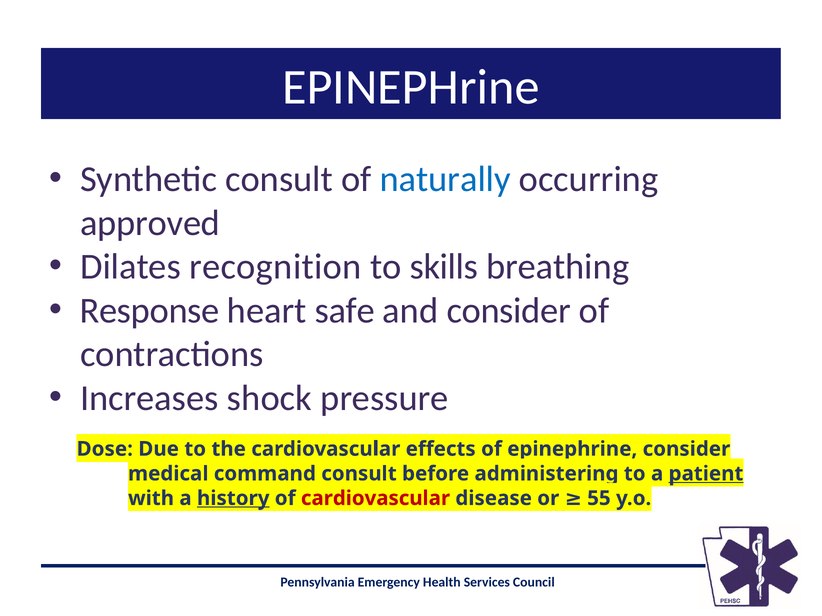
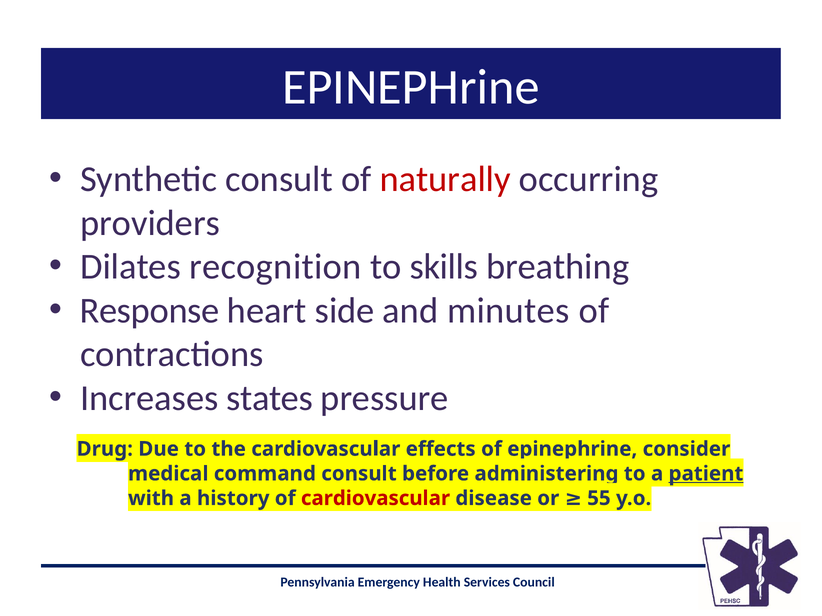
naturally colour: blue -> red
approved: approved -> providers
safe: safe -> side
and consider: consider -> minutes
shock: shock -> states
Dose: Dose -> Drug
history underline: present -> none
